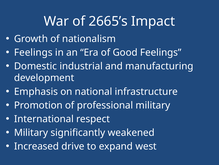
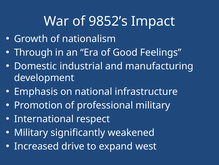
2665’s: 2665’s -> 9852’s
Feelings at (33, 52): Feelings -> Through
